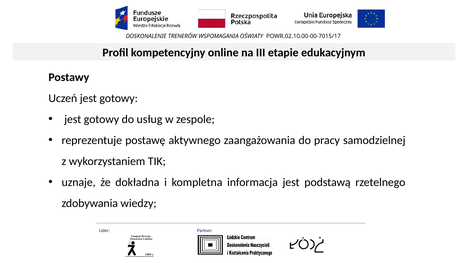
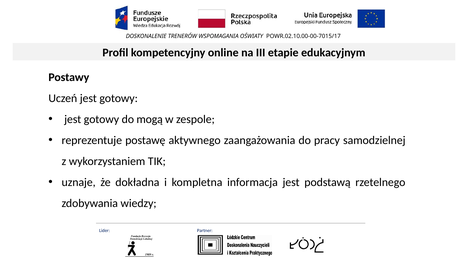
usług: usług -> mogą
